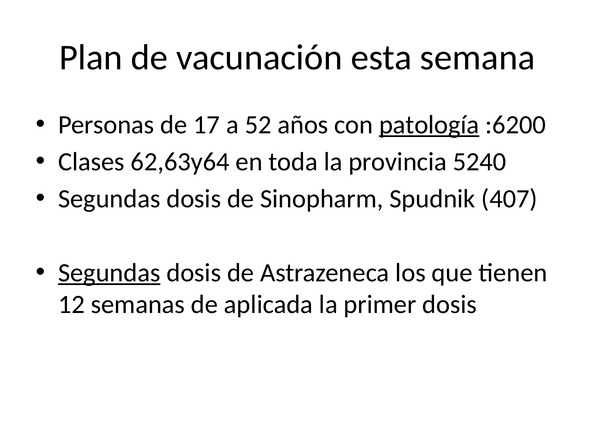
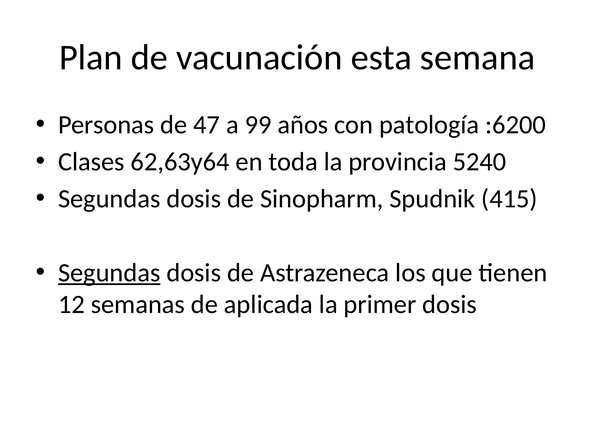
17: 17 -> 47
52: 52 -> 99
patología underline: present -> none
407: 407 -> 415
